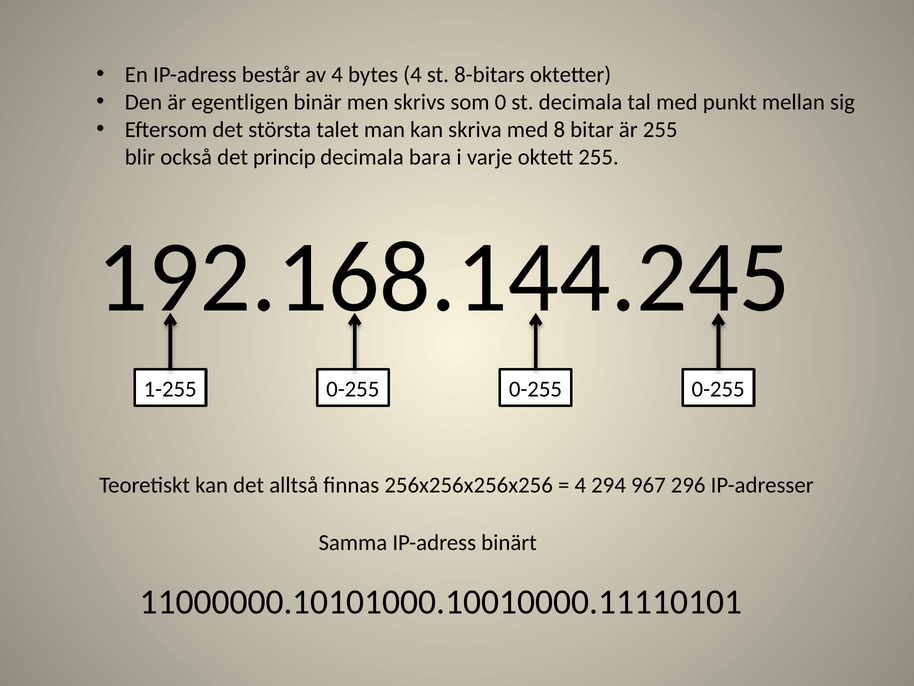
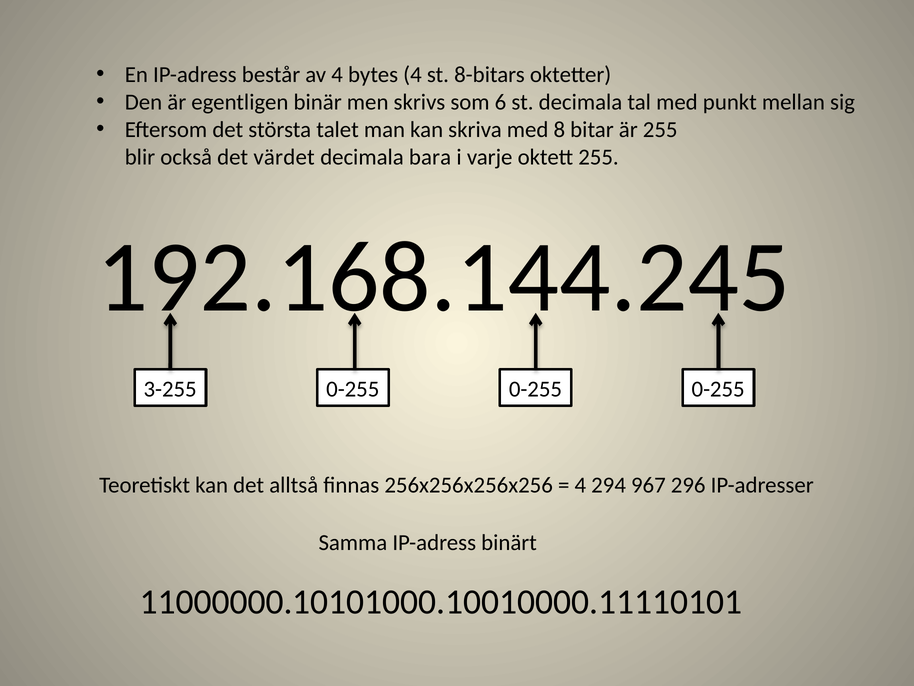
0: 0 -> 6
princip: princip -> värdet
1-255: 1-255 -> 3-255
